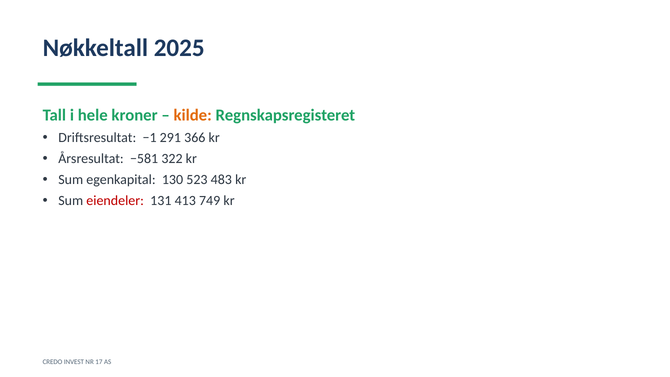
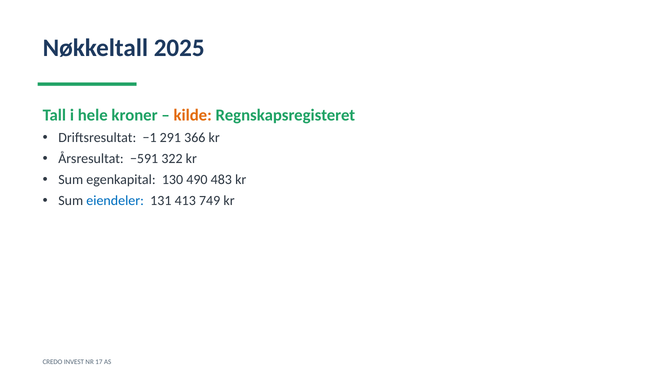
−581: −581 -> −591
523: 523 -> 490
eiendeler colour: red -> blue
